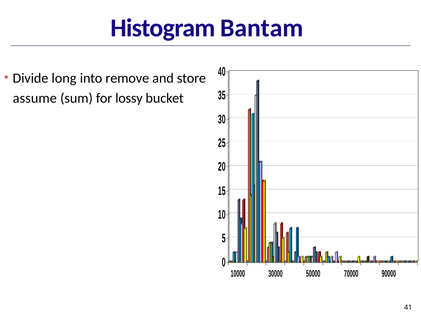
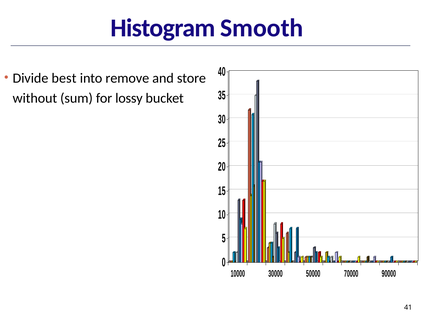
Bantam: Bantam -> Smooth
long: long -> best
assume: assume -> without
